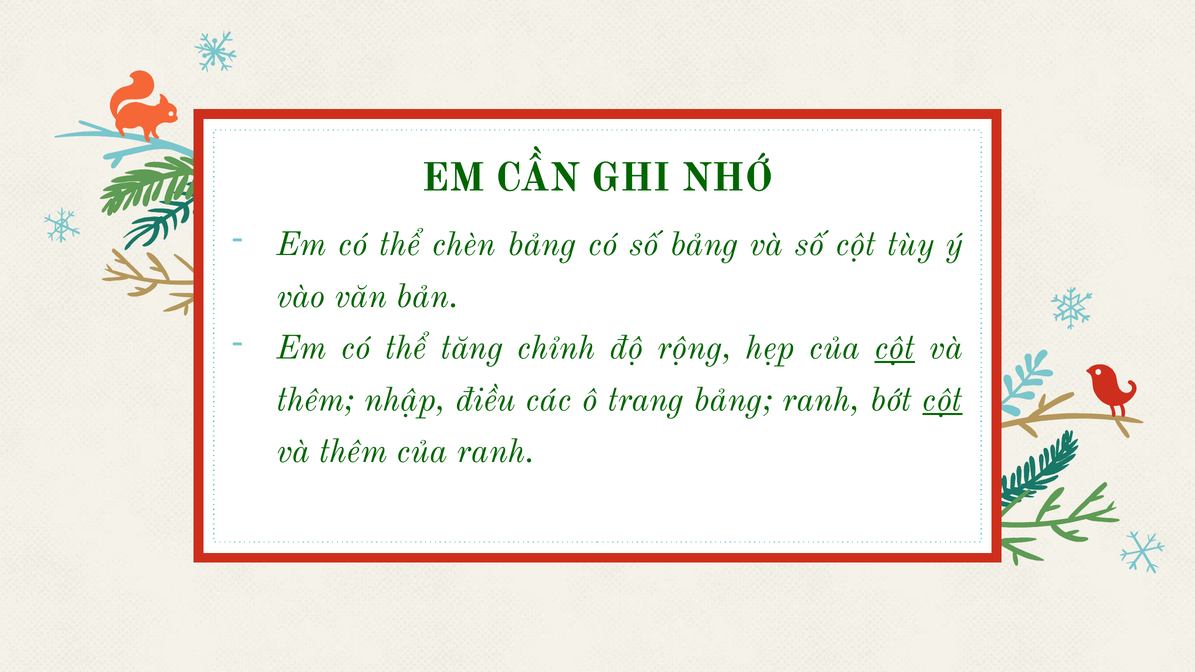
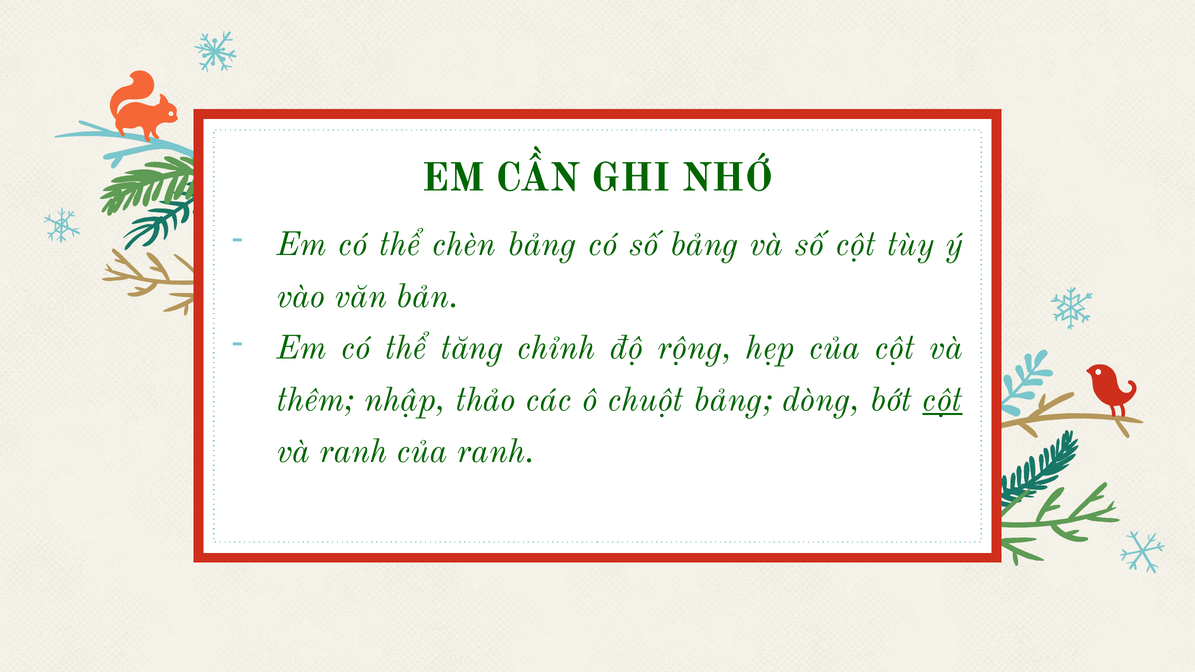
cột at (895, 348) underline: present -> none
điều: điều -> thảo
trang: trang -> chuột
bảng ranh: ranh -> dòng
thêm at (353, 452): thêm -> ranh
